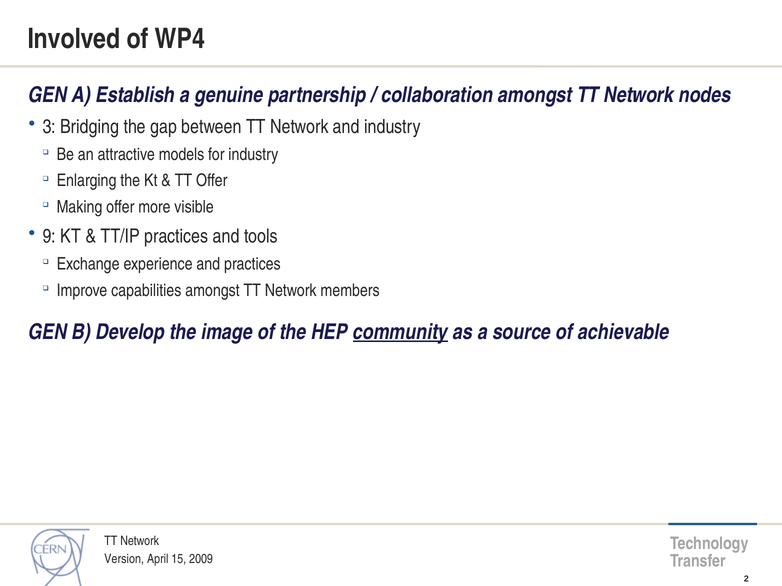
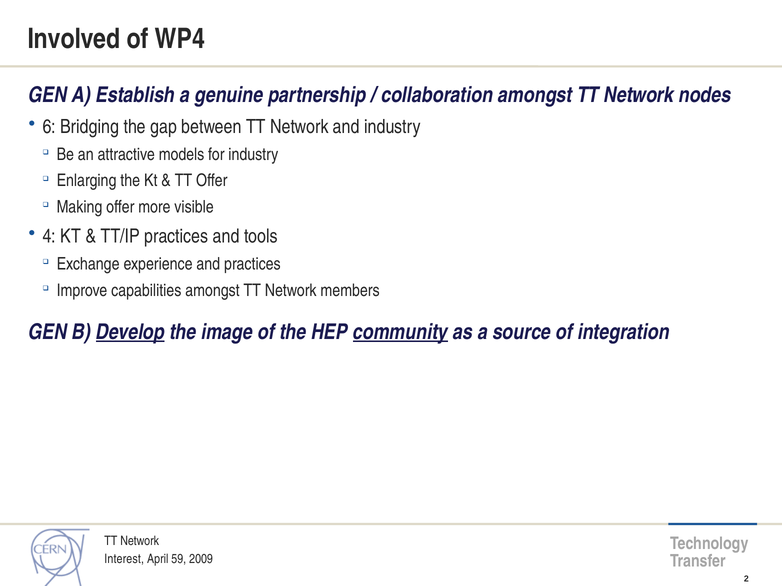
3: 3 -> 6
9: 9 -> 4
Develop underline: none -> present
achievable: achievable -> integration
Version: Version -> Interest
15: 15 -> 59
